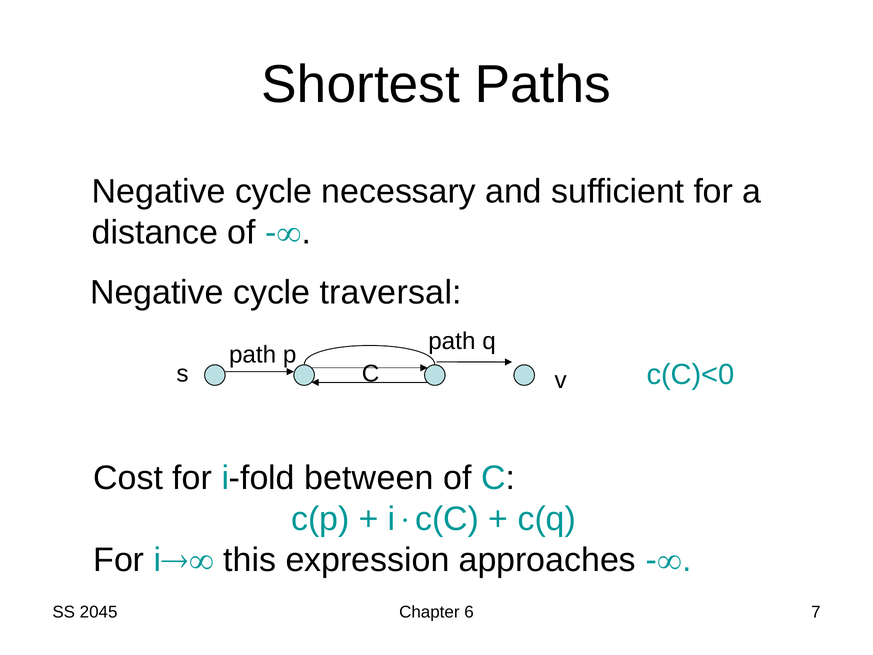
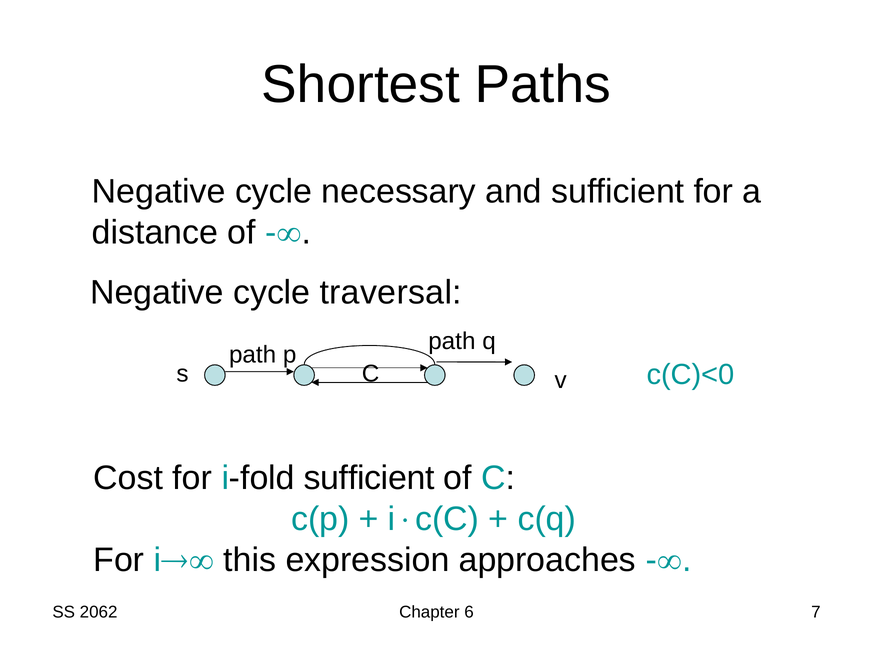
i-fold between: between -> sufficient
2045: 2045 -> 2062
